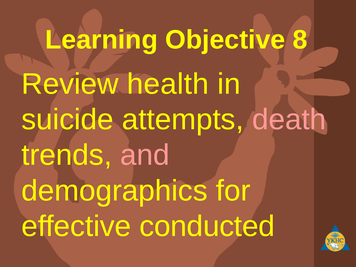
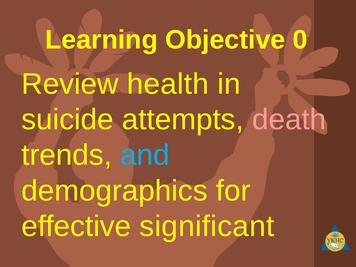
8: 8 -> 0
and colour: pink -> light blue
conducted: conducted -> significant
